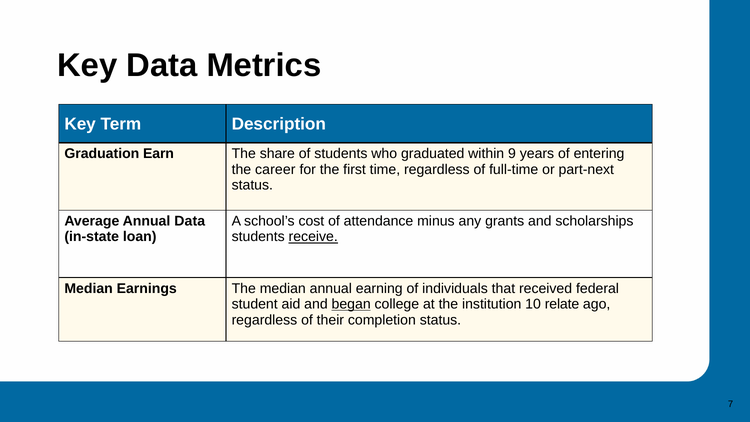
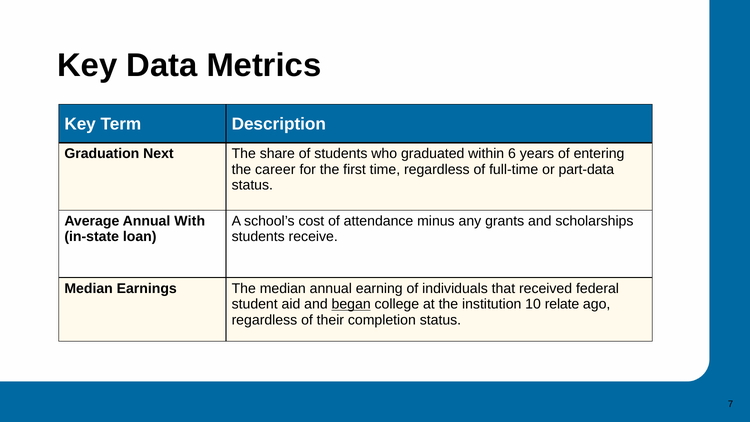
Earn: Earn -> Next
9: 9 -> 6
part-next: part-next -> part-data
Annual Data: Data -> With
receive underline: present -> none
